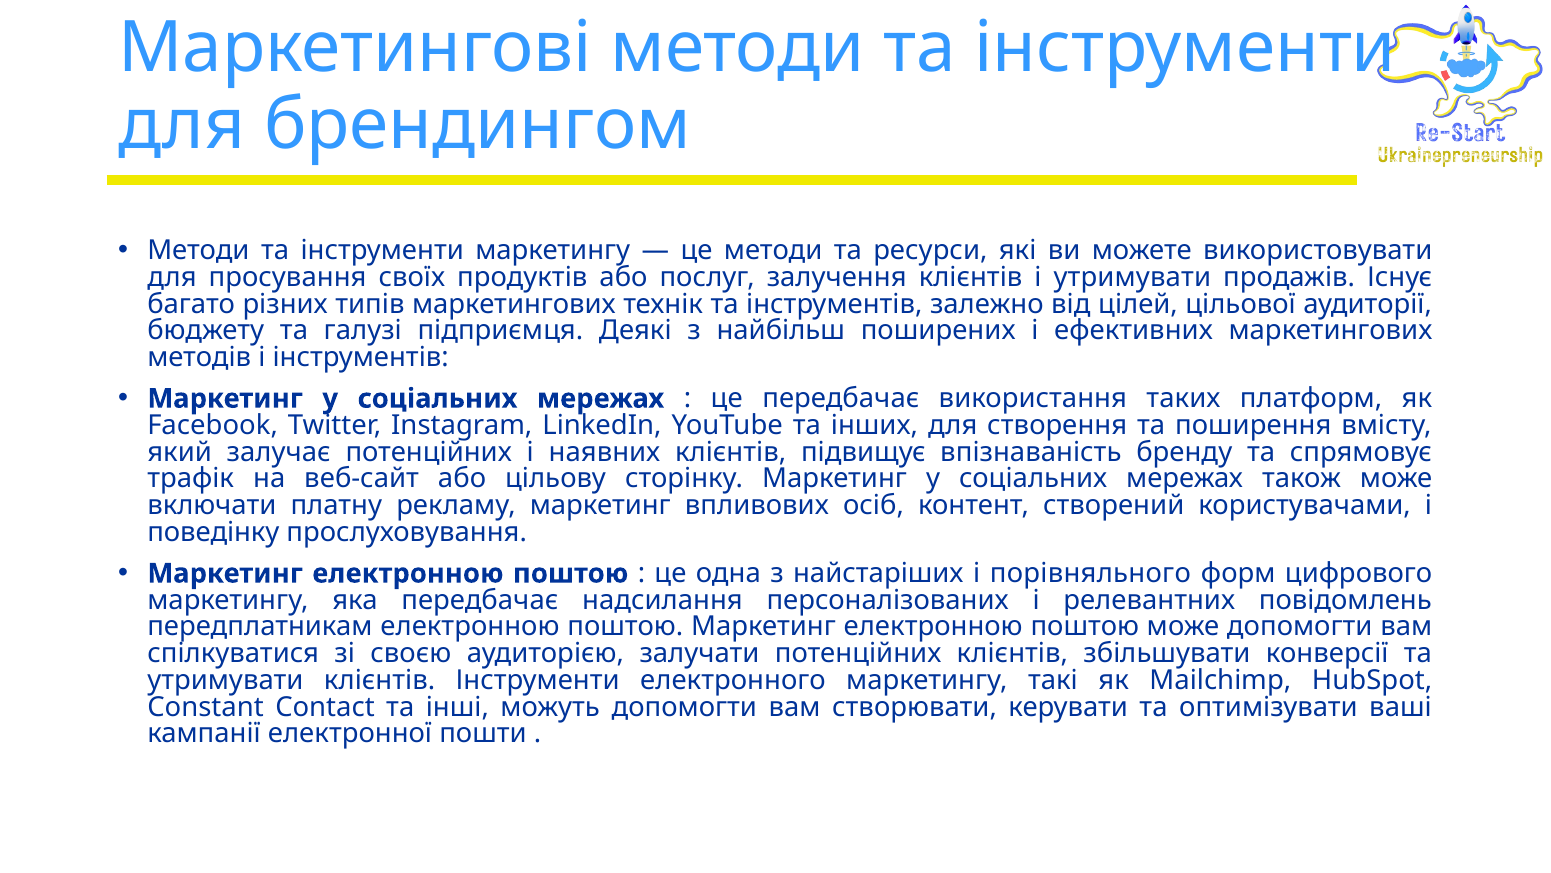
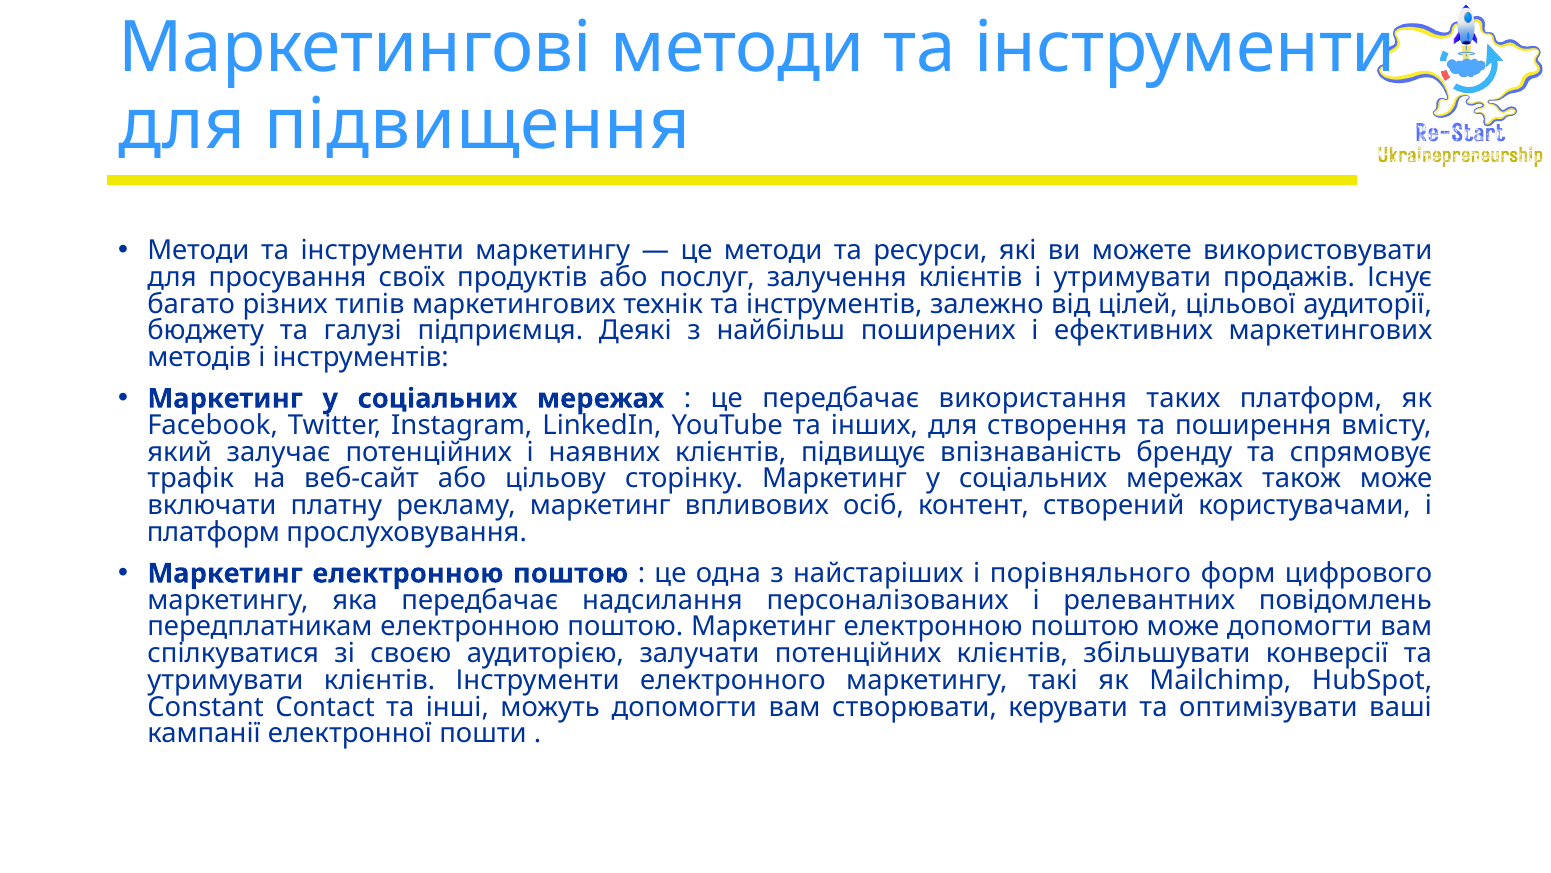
брендингом: брендингом -> підвищення
поведінку at (213, 532): поведінку -> платформ
